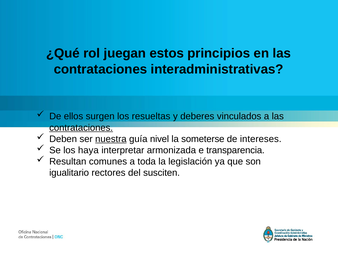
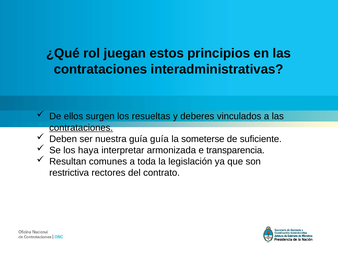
nuestra underline: present -> none
guía nivel: nivel -> guía
intereses: intereses -> suficiente
igualitario: igualitario -> restrictiva
susciten: susciten -> contrato
